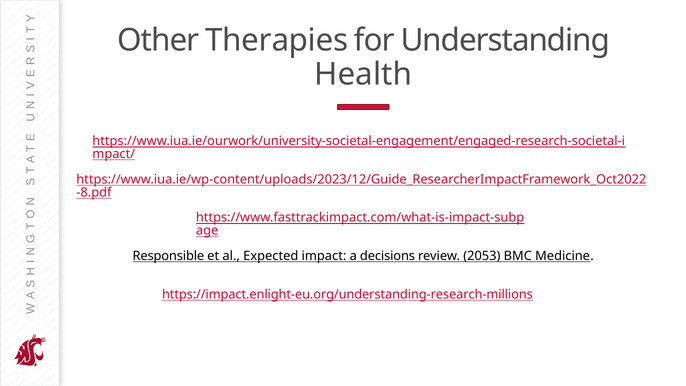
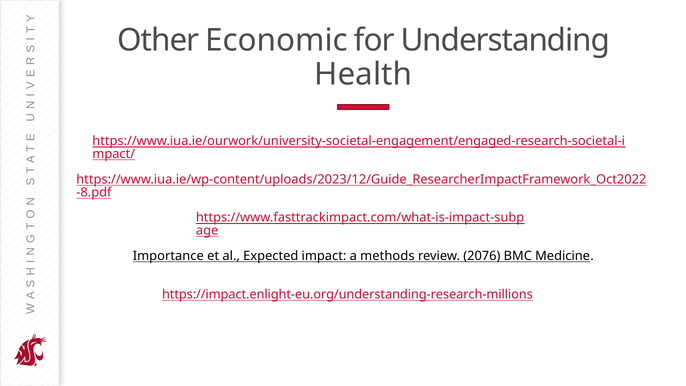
Therapies: Therapies -> Economic
Responsible: Responsible -> Importance
decisions: decisions -> methods
2053: 2053 -> 2076
